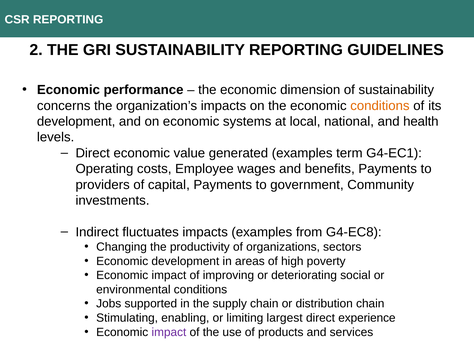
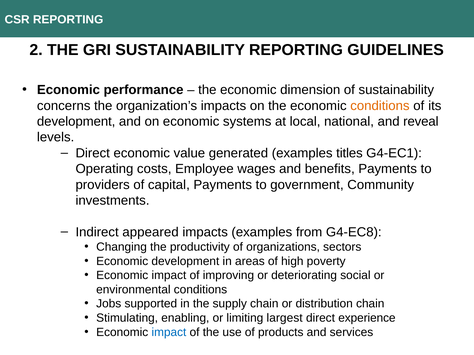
health: health -> reveal
term: term -> titles
fluctuates: fluctuates -> appeared
impact at (169, 333) colour: purple -> blue
